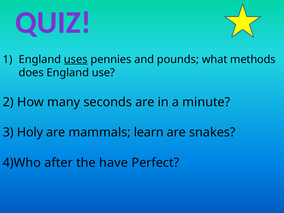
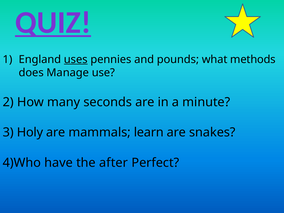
QUIZ underline: none -> present
does England: England -> Manage
after: after -> have
have: have -> after
